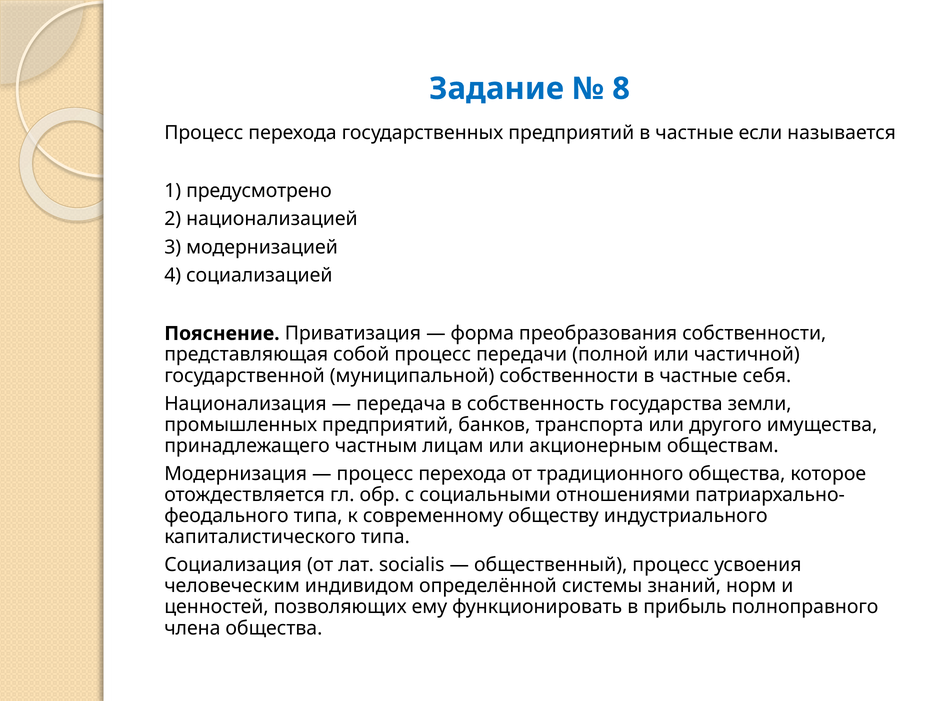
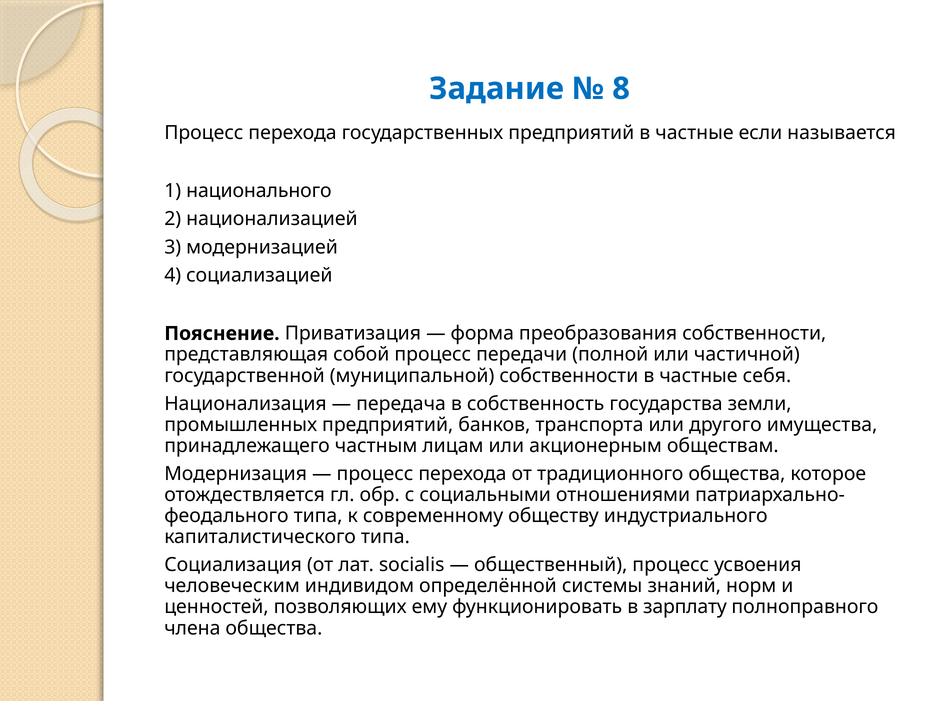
предусмотрено: предусмотрено -> национального
прибыль: прибыль -> зарплату
